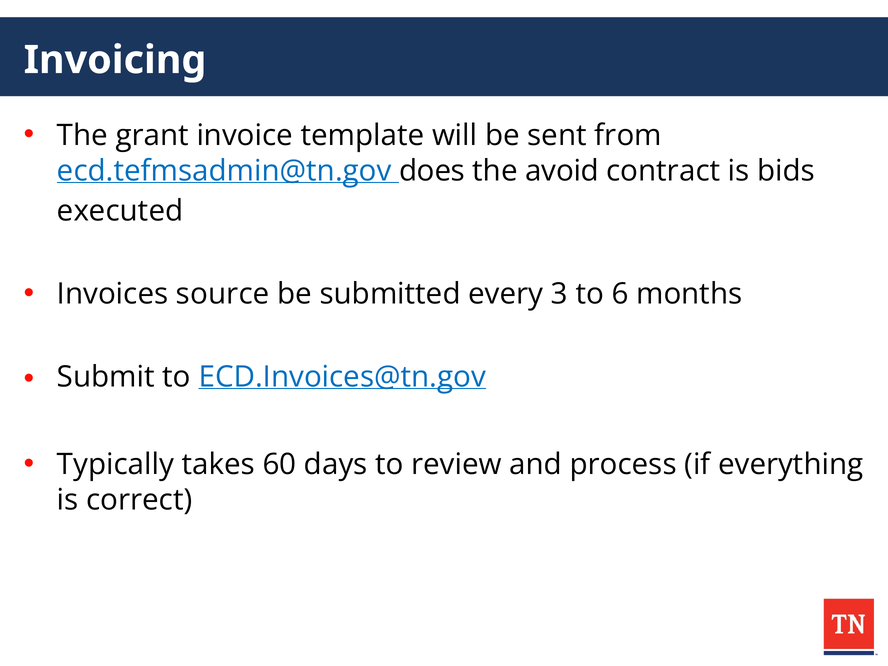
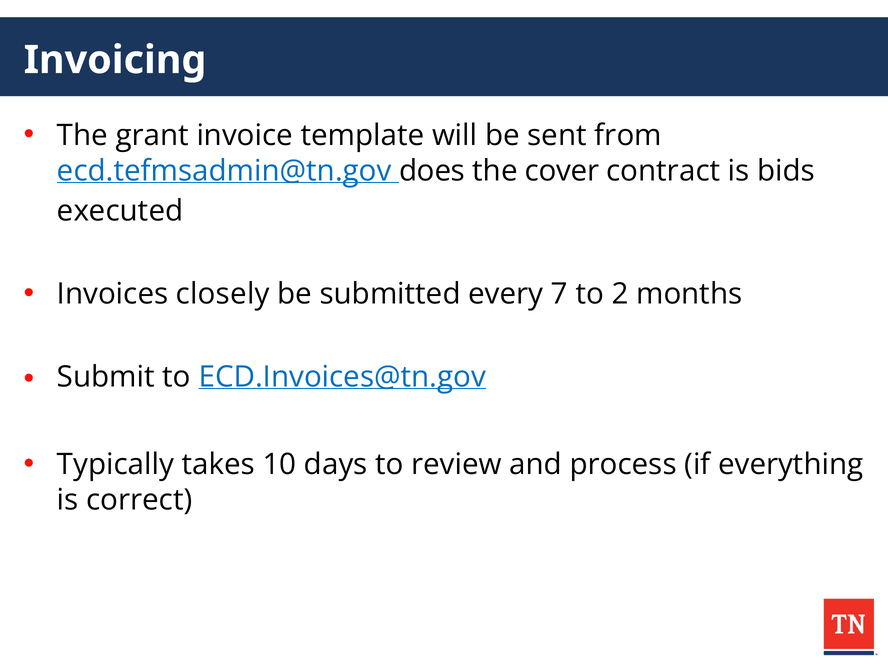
avoid: avoid -> cover
source: source -> closely
3: 3 -> 7
6: 6 -> 2
60: 60 -> 10
